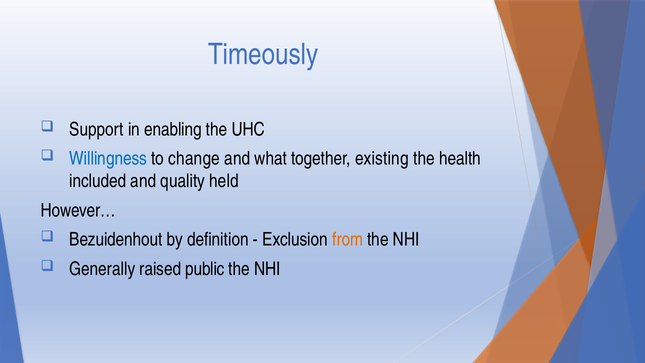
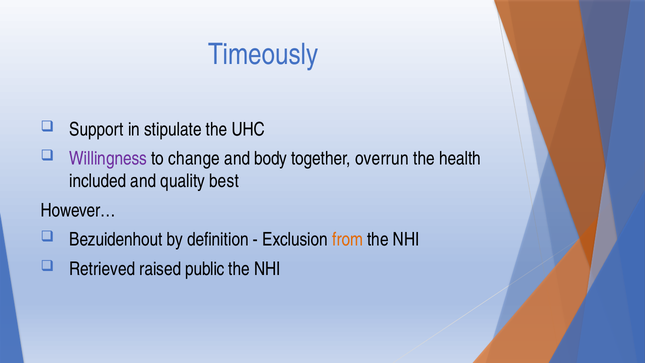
enabling: enabling -> stipulate
Willingness colour: blue -> purple
what: what -> body
existing: existing -> overrun
held: held -> best
Generally: Generally -> Retrieved
